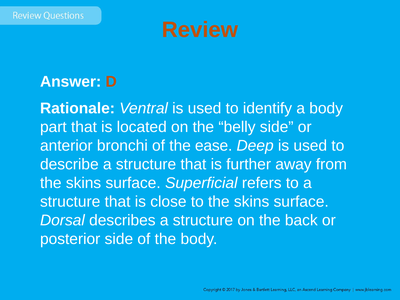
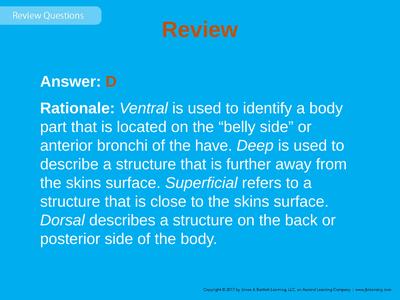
ease: ease -> have
